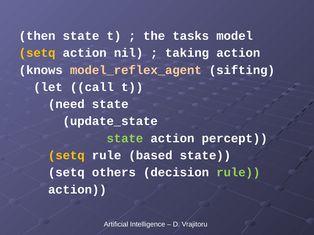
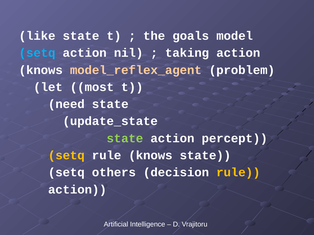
then: then -> like
tasks: tasks -> goals
setq at (37, 53) colour: yellow -> light blue
sifting: sifting -> problem
call: call -> most
rule based: based -> knows
rule at (238, 173) colour: light green -> yellow
